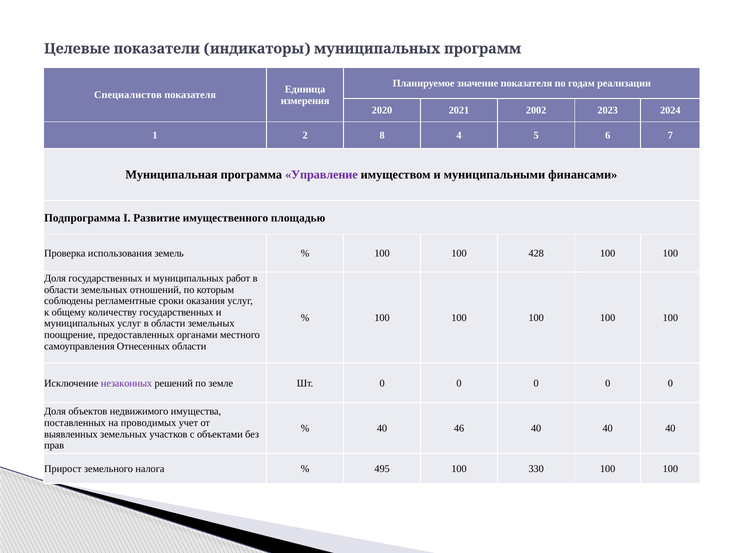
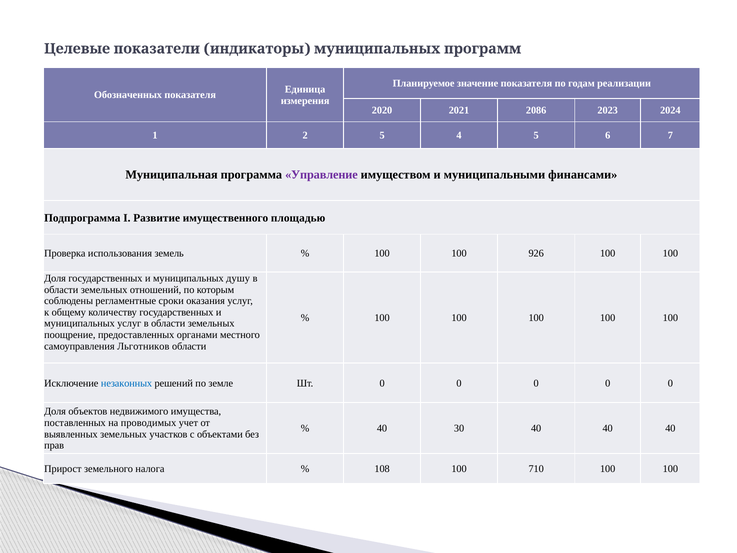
Специалистов: Специалистов -> Обозначенных
2002: 2002 -> 2086
2 8: 8 -> 5
428: 428 -> 926
работ: работ -> душу
Отнесенных: Отнесенных -> Льготников
незаконных colour: purple -> blue
46: 46 -> 30
495: 495 -> 108
330: 330 -> 710
